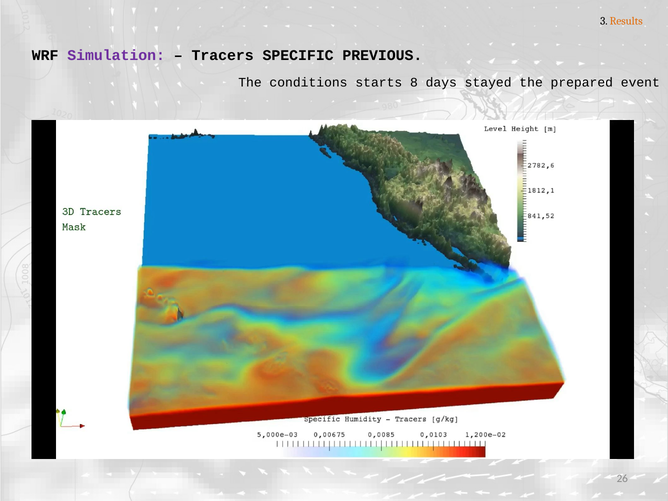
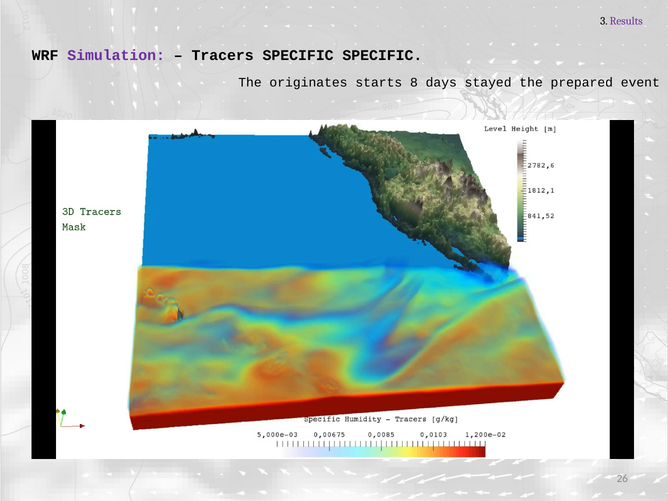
Results colour: orange -> purple
SPECIFIC PREVIOUS: PREVIOUS -> SPECIFIC
conditions: conditions -> originates
